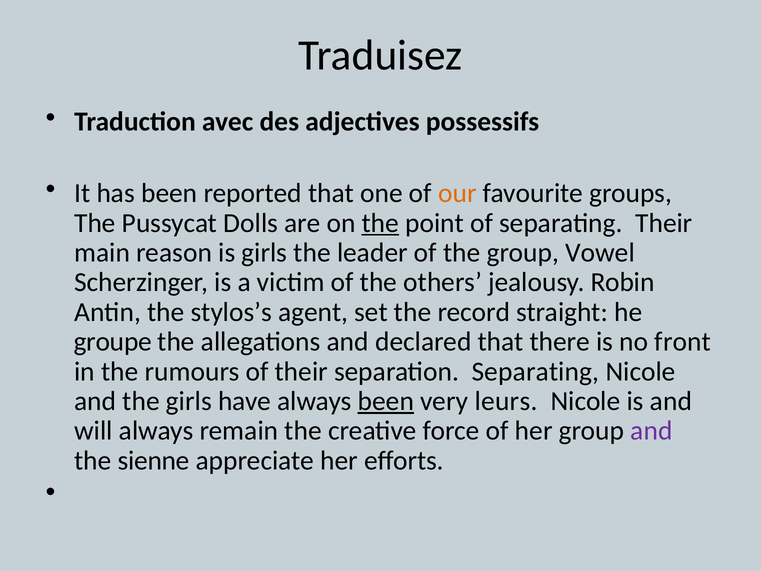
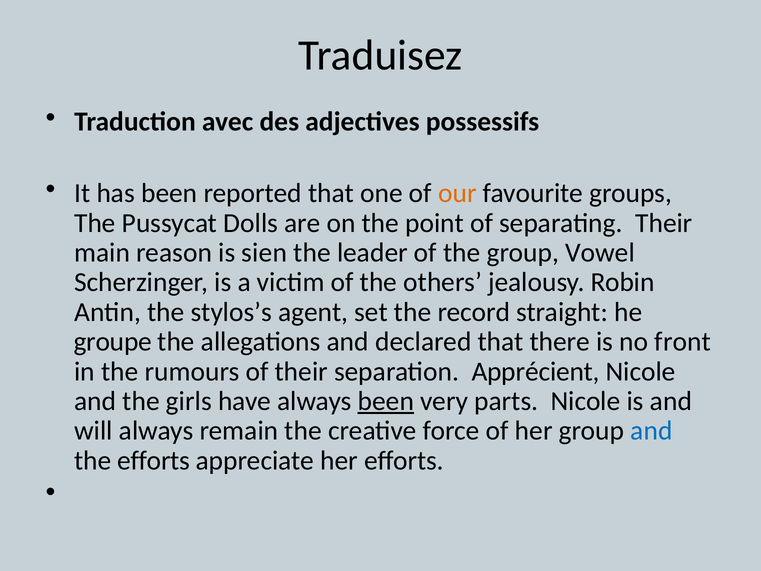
the at (380, 223) underline: present -> none
is girls: girls -> sien
separation Separating: Separating -> Apprécient
leurs: leurs -> parts
and at (651, 431) colour: purple -> blue
the sienne: sienne -> efforts
